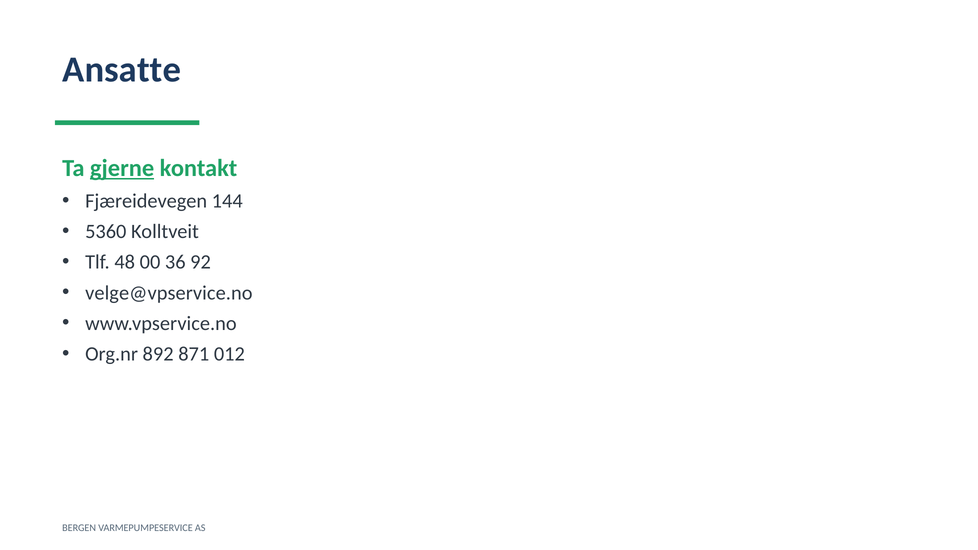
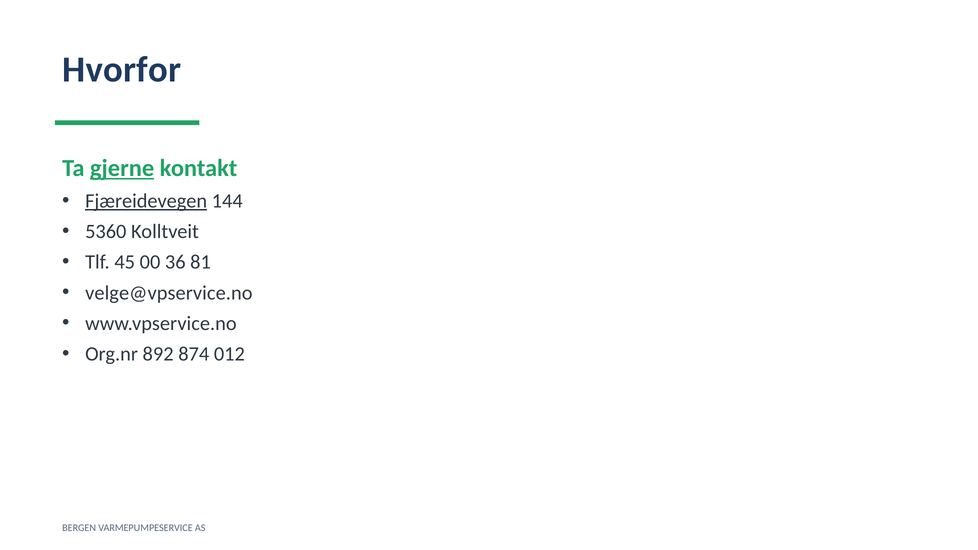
Ansatte: Ansatte -> Hvorfor
Fjæreidevegen underline: none -> present
48: 48 -> 45
92: 92 -> 81
871: 871 -> 874
